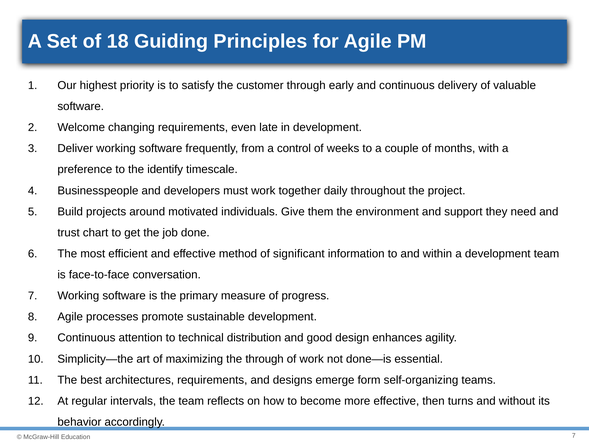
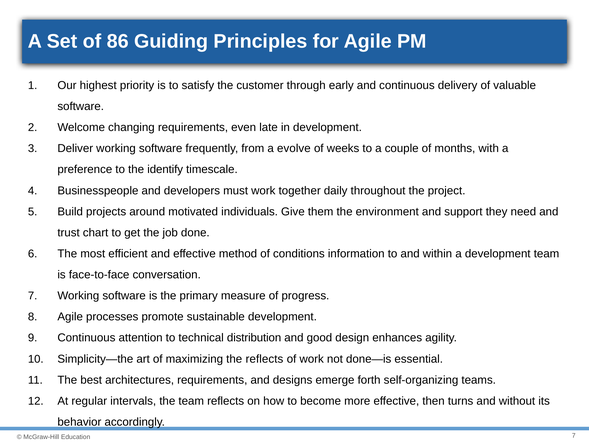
18: 18 -> 86
control: control -> evolve
significant: significant -> conditions
the through: through -> reflects
form: form -> forth
